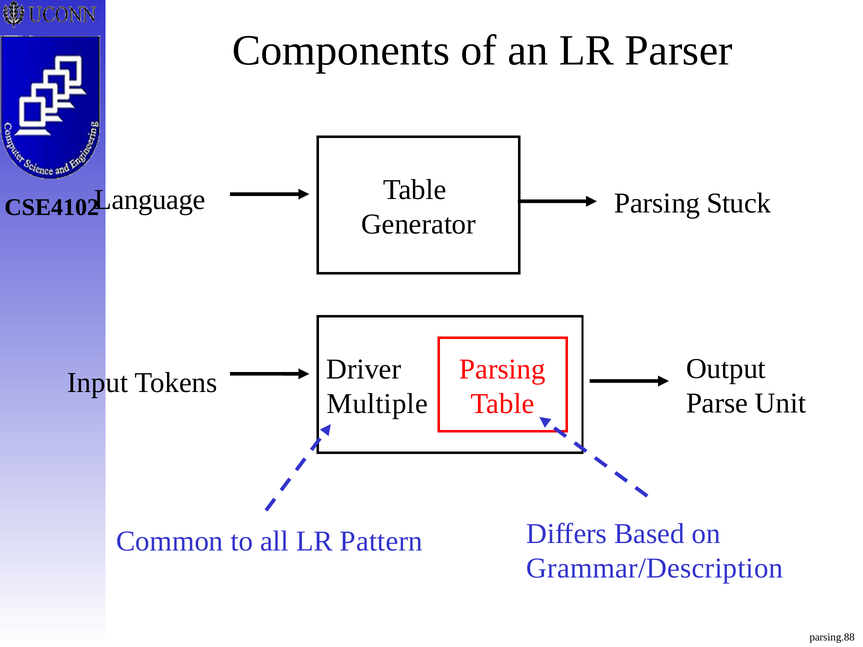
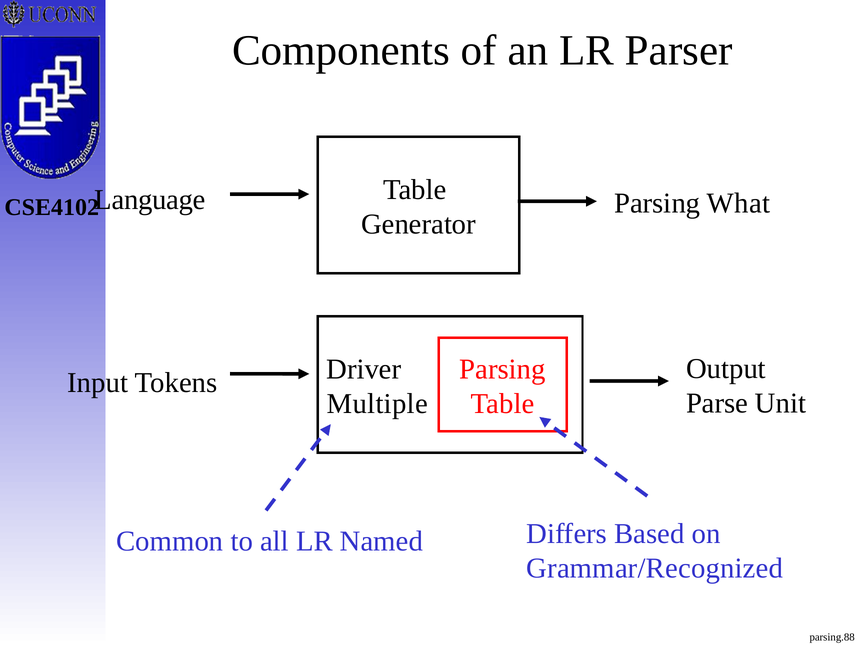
Stuck: Stuck -> What
Pattern: Pattern -> Named
Grammar/Description: Grammar/Description -> Grammar/Recognized
